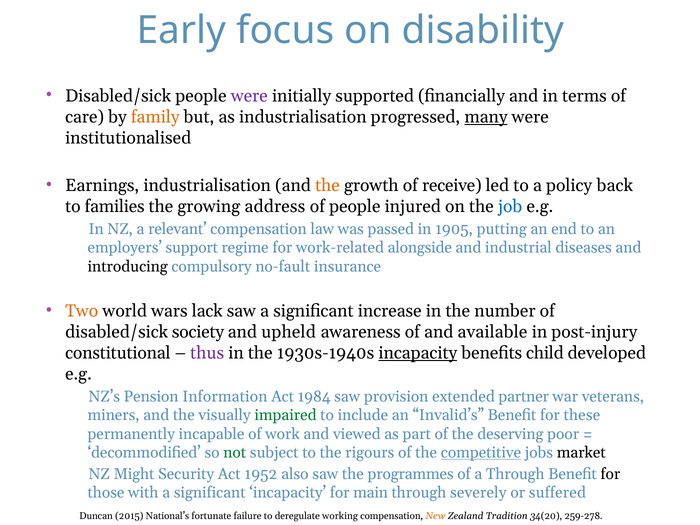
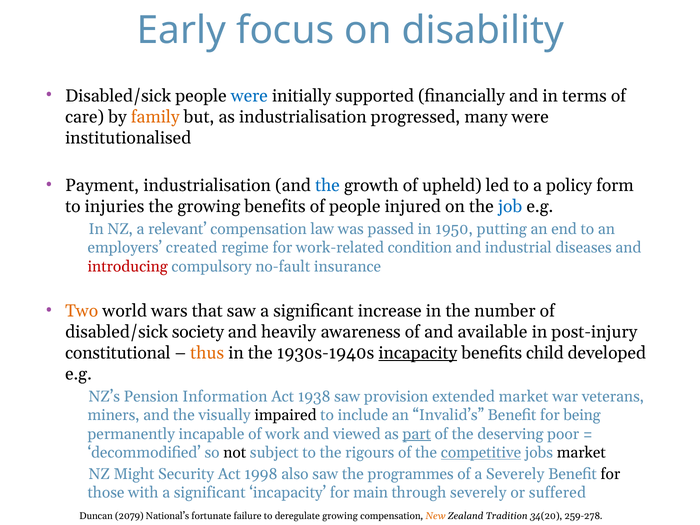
were at (249, 96) colour: purple -> blue
many underline: present -> none
Earnings: Earnings -> Payment
the at (327, 186) colour: orange -> blue
receive: receive -> upheld
back: back -> form
families: families -> injuries
growing address: address -> benefits
1905: 1905 -> 1950
support: support -> created
alongside: alongside -> condition
introducing colour: black -> red
lack: lack -> that
upheld: upheld -> heavily
thus colour: purple -> orange
1984: 1984 -> 1938
extended partner: partner -> market
impaired colour: green -> black
these: these -> being
part underline: none -> present
not colour: green -> black
1952: 1952 -> 1998
a Through: Through -> Severely
2015: 2015 -> 2079
deregulate working: working -> growing
